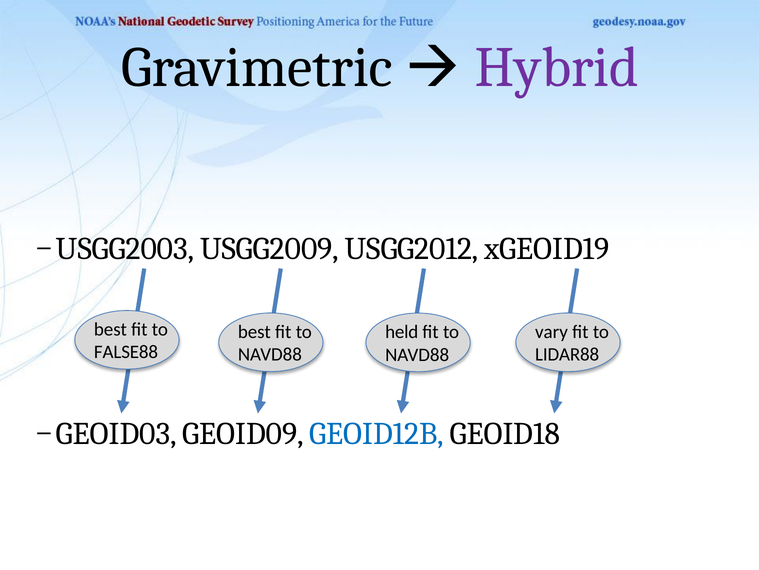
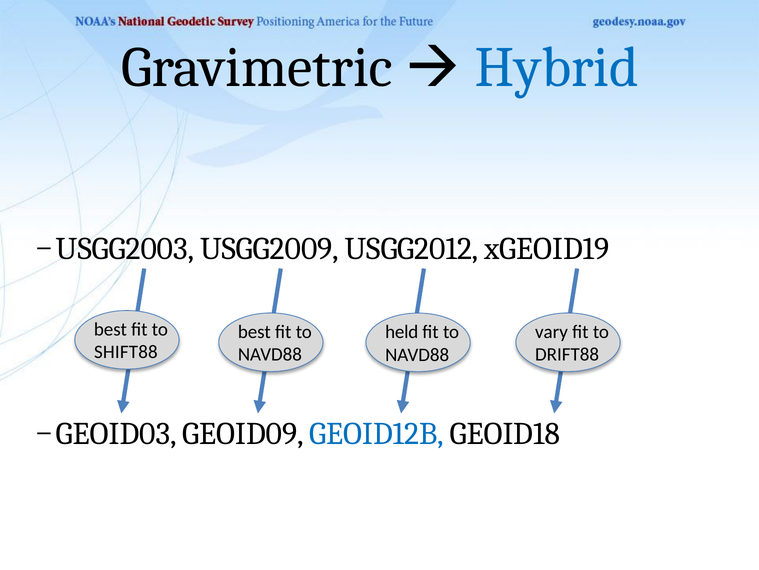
Hybrid colour: purple -> blue
FALSE88: FALSE88 -> SHIFT88
LIDAR88: LIDAR88 -> DRIFT88
